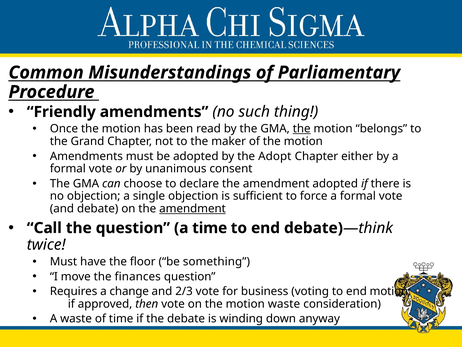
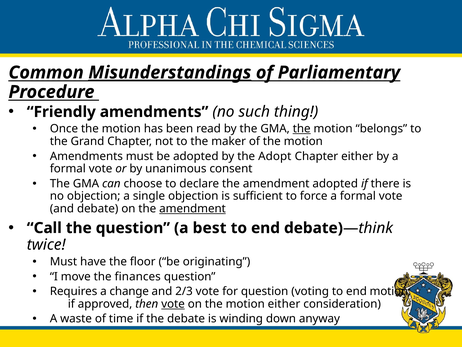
Misunderstandings underline: none -> present
a time: time -> best
something: something -> originating
for business: business -> question
vote at (173, 304) underline: none -> present
motion waste: waste -> either
